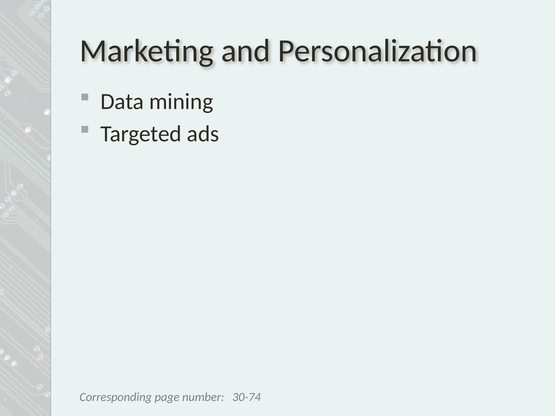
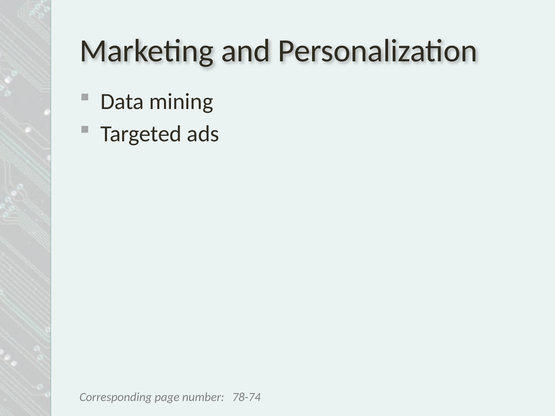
30-74: 30-74 -> 78-74
